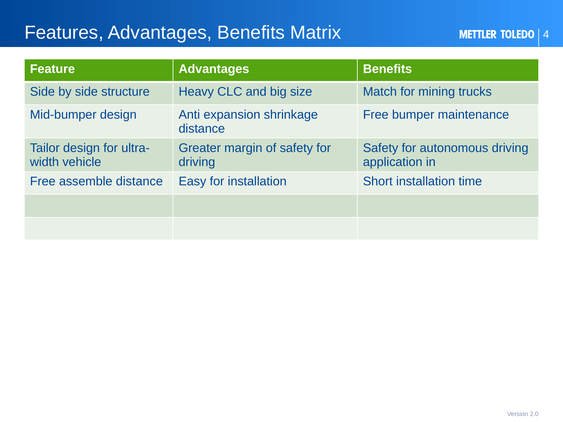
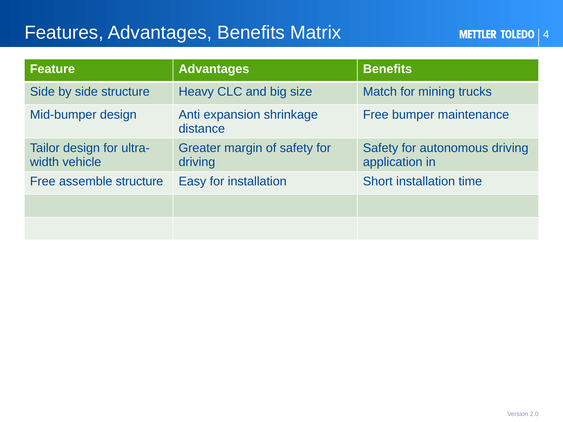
assemble distance: distance -> structure
